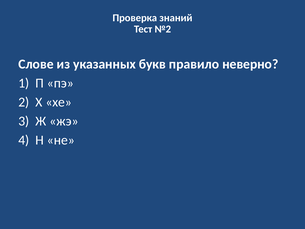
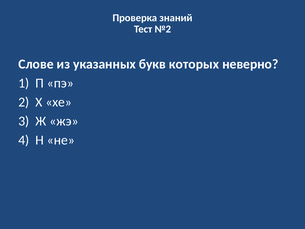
правило: правило -> которых
